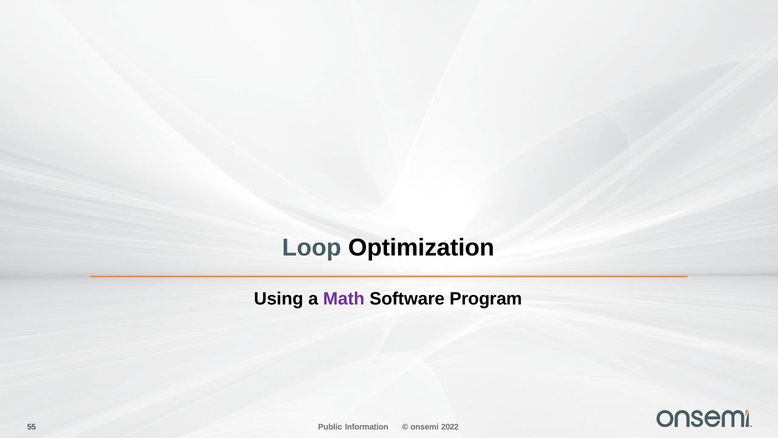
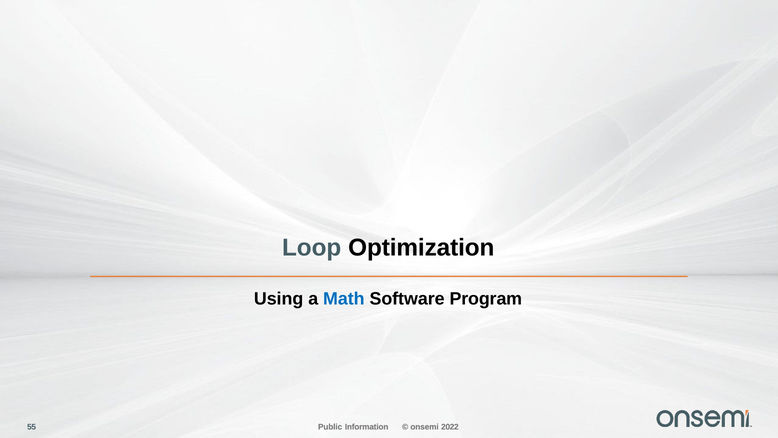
Math colour: purple -> blue
